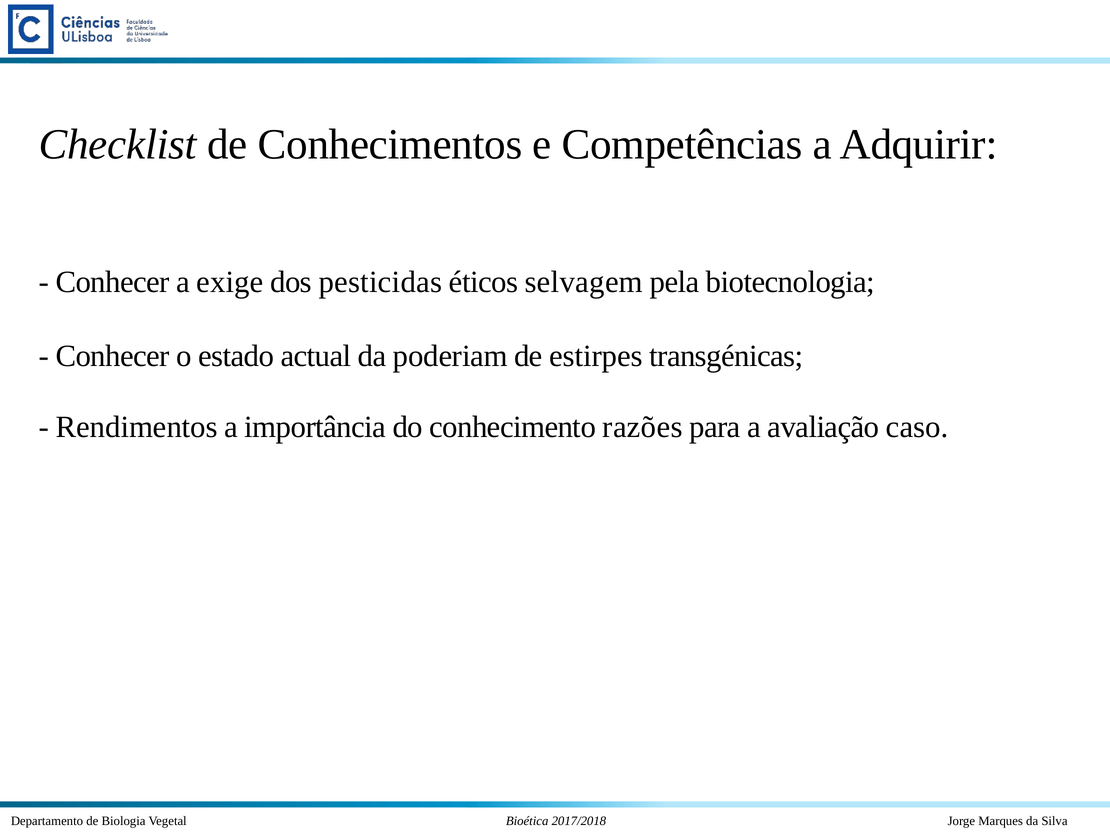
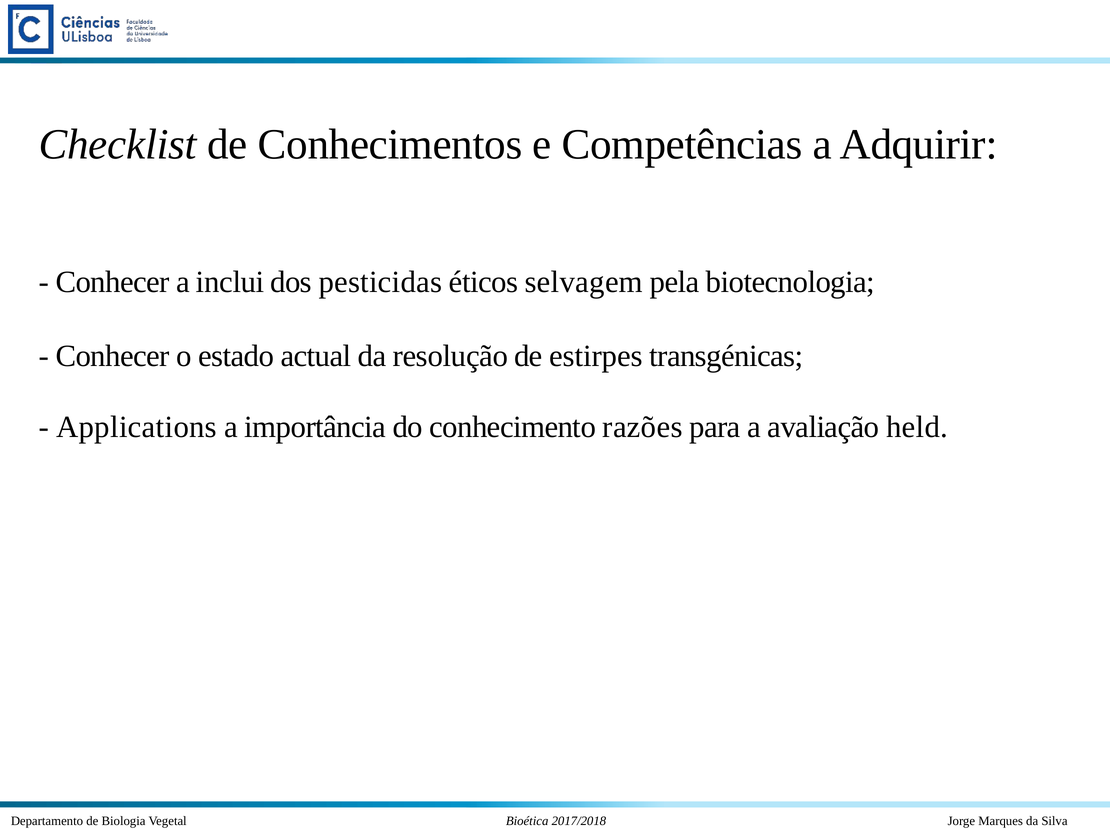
exige: exige -> inclui
poderiam: poderiam -> resolução
Rendimentos: Rendimentos -> Applications
caso: caso -> held
